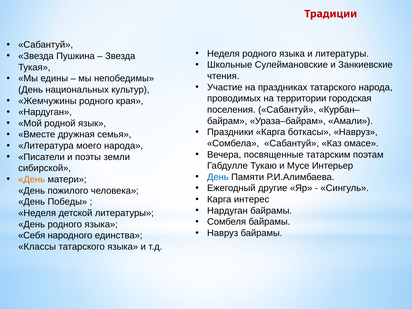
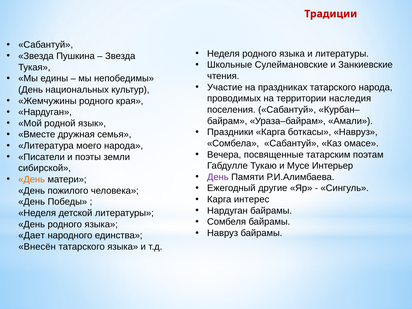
городская: городская -> наследия
День at (218, 177) colour: blue -> purple
Себя: Себя -> Дает
Классы: Классы -> Внесён
